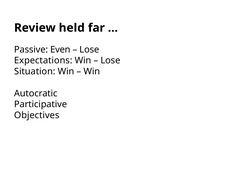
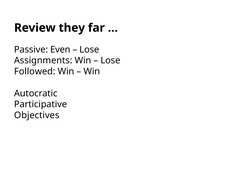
held: held -> they
Expectations: Expectations -> Assignments
Situation: Situation -> Followed
